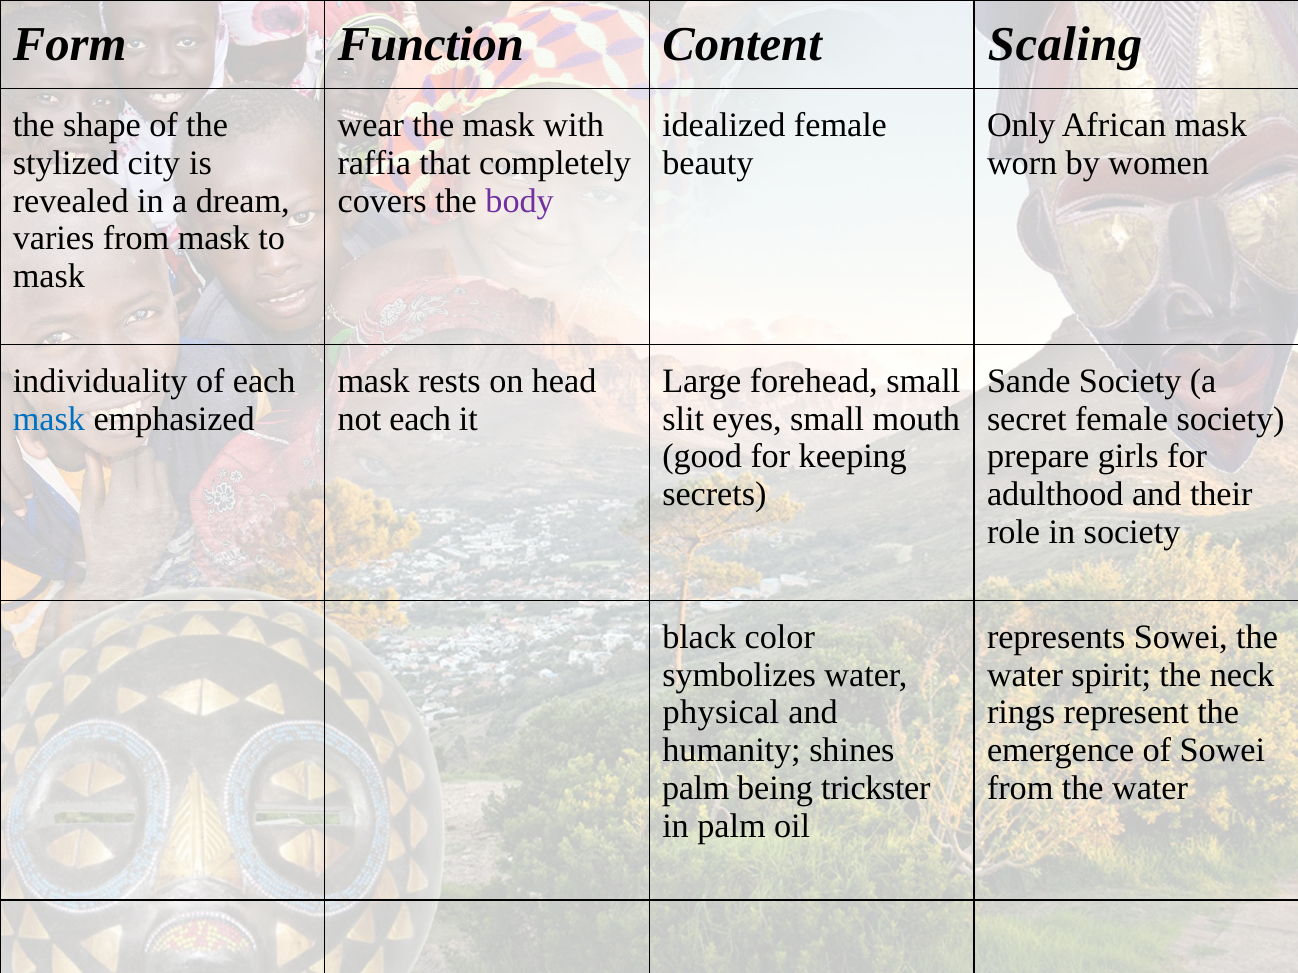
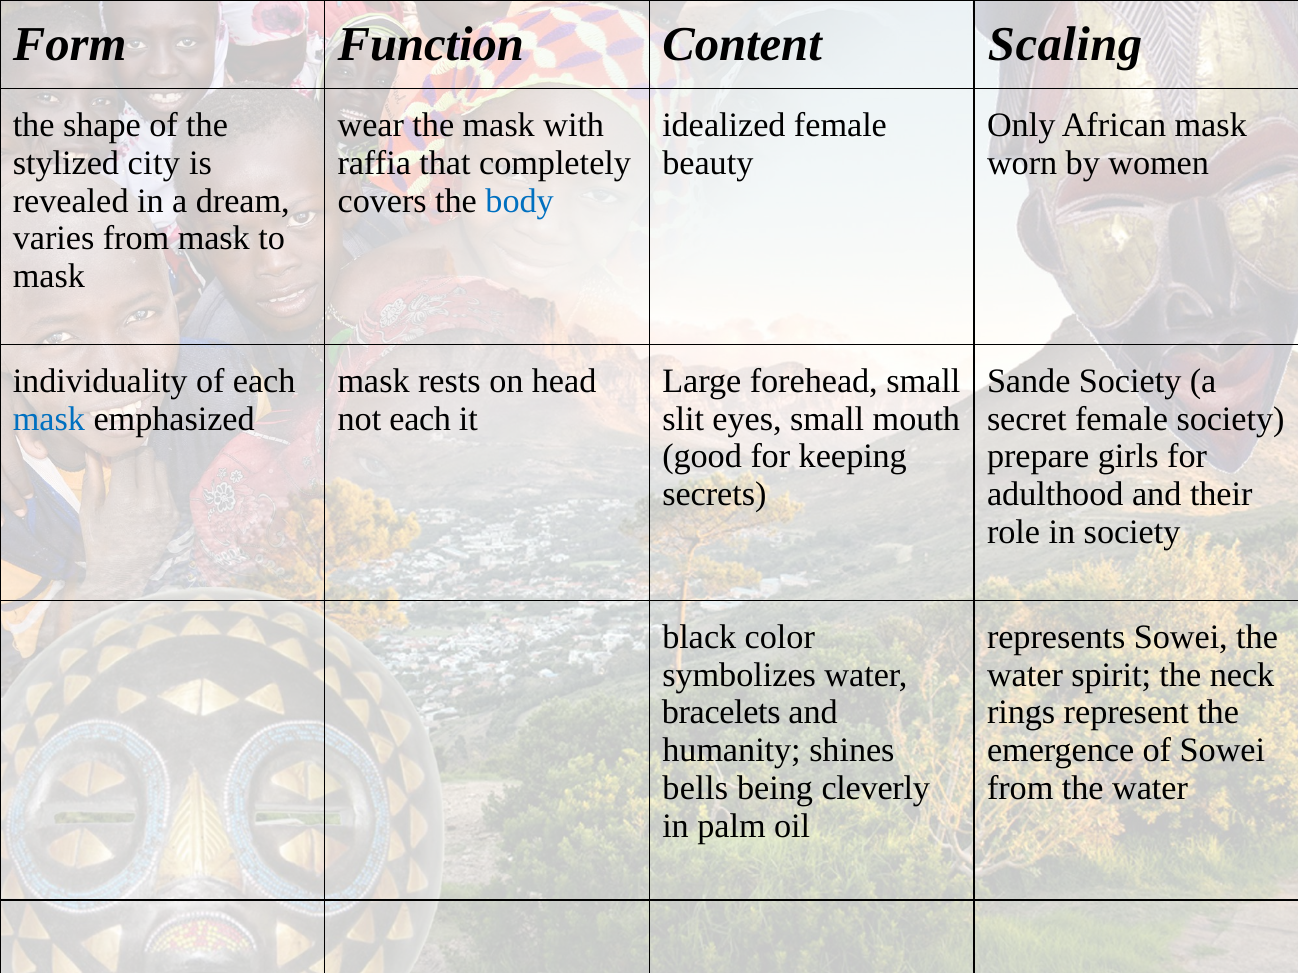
body colour: purple -> blue
physical: physical -> bracelets
palm at (696, 789): palm -> bells
trickster: trickster -> cleverly
